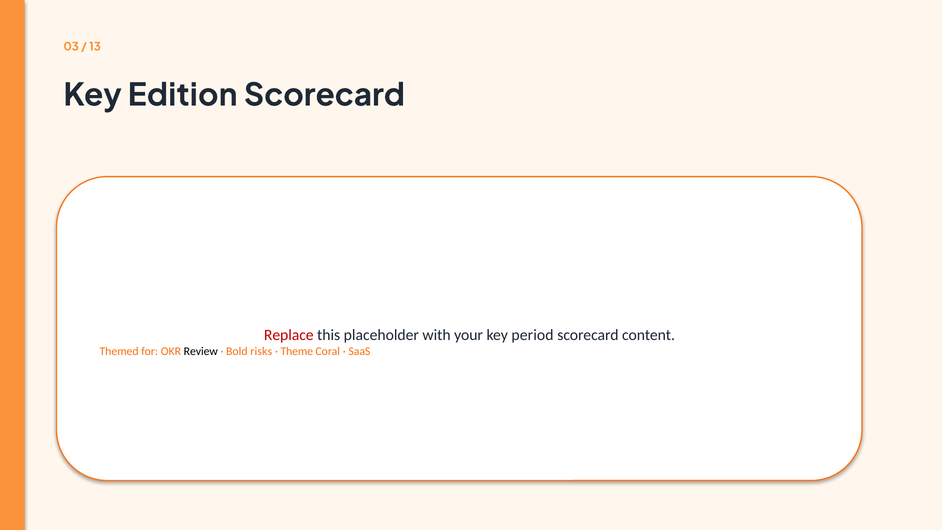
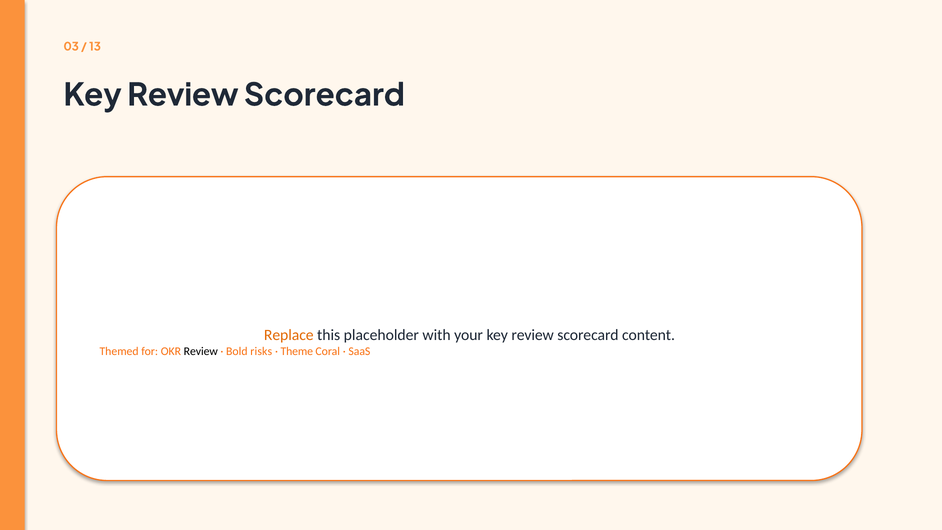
Edition at (183, 95): Edition -> Review
Replace colour: red -> orange
your key period: period -> review
